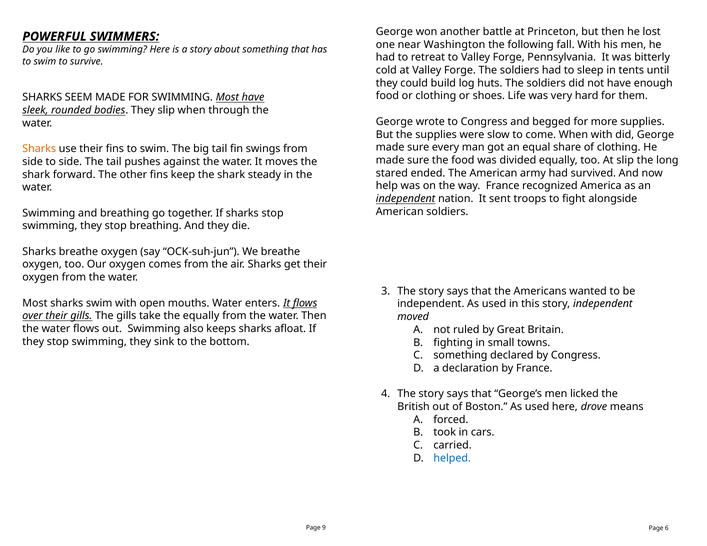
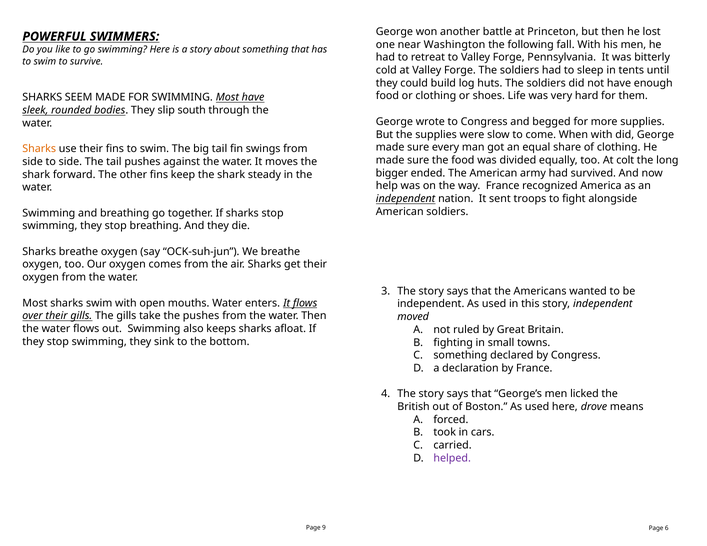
slip when: when -> south
At slip: slip -> colt
stared: stared -> bigger
the equally: equally -> pushes
helped colour: blue -> purple
